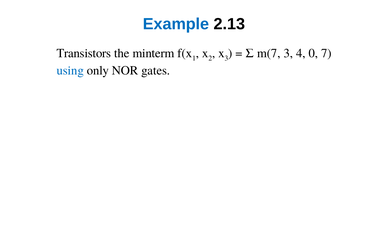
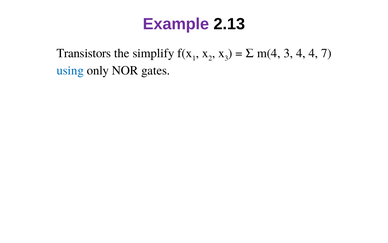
Example colour: blue -> purple
minterm: minterm -> simplify
m(7: m(7 -> m(4
4 0: 0 -> 4
